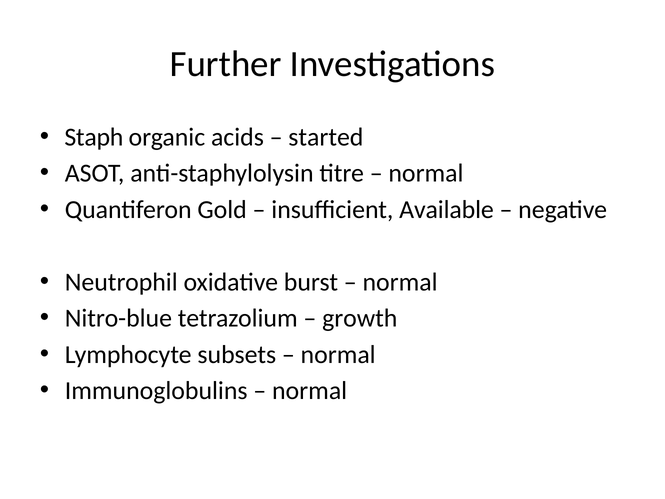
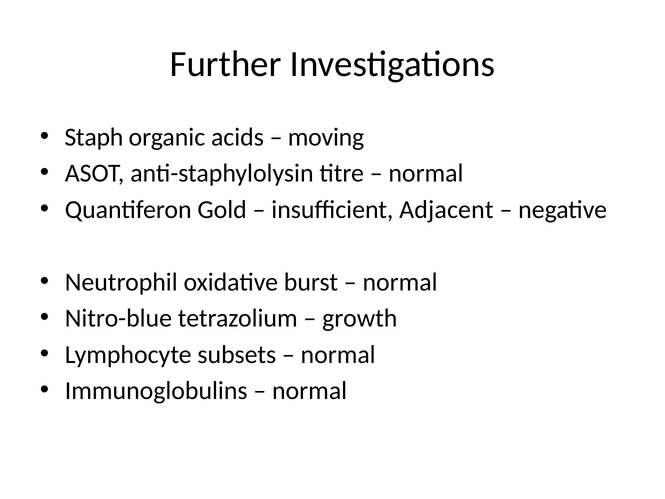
started: started -> moving
Available: Available -> Adjacent
